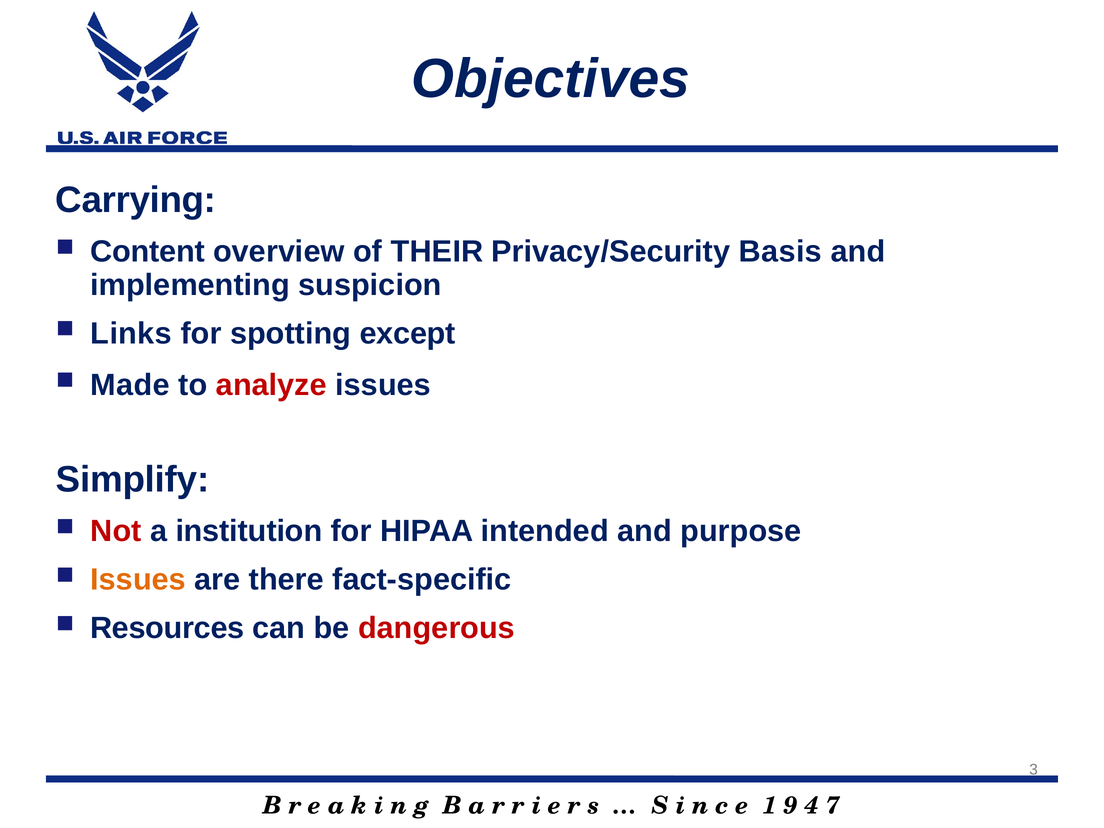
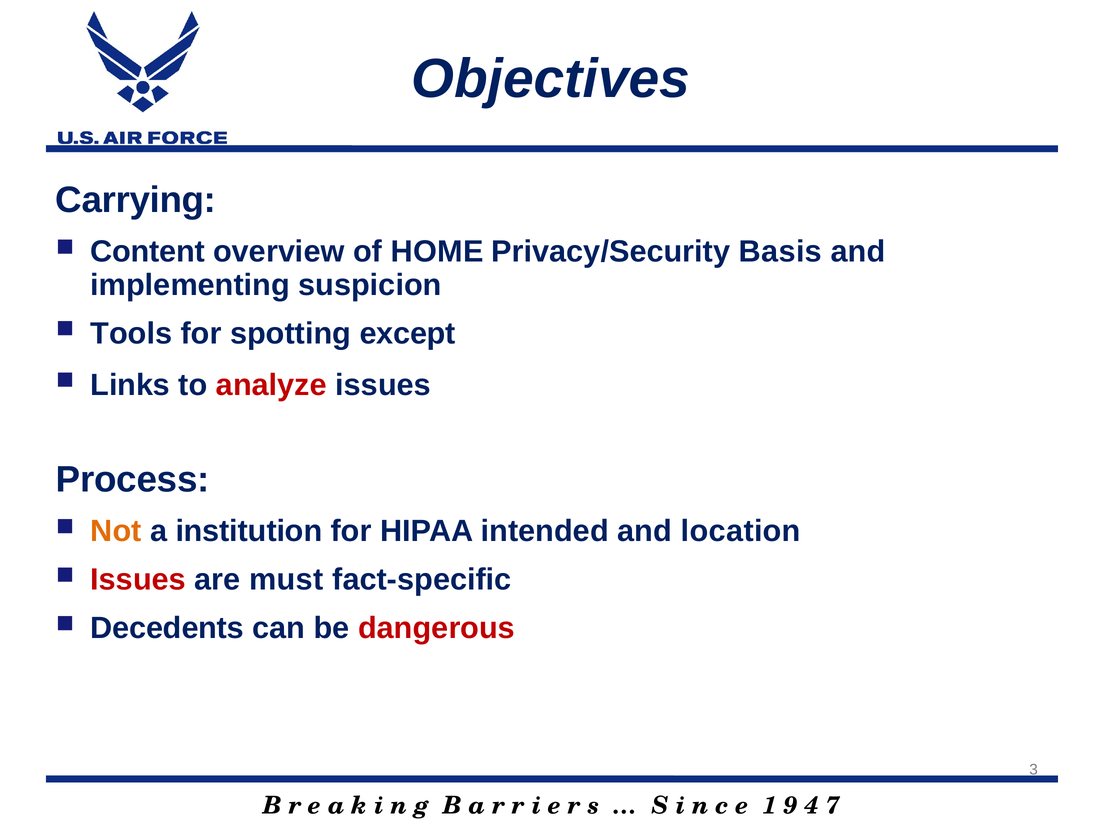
THEIR: THEIR -> HOME
Links: Links -> Tools
Made: Made -> Links
Simplify: Simplify -> Process
Not colour: red -> orange
purpose: purpose -> location
Issues at (138, 580) colour: orange -> red
there: there -> must
Resources: Resources -> Decedents
